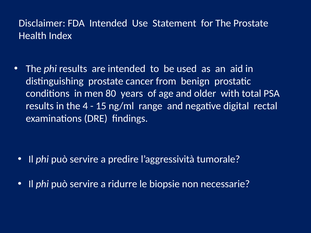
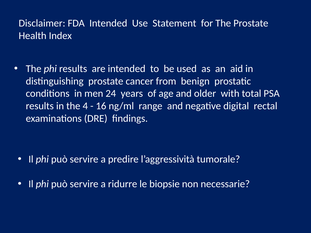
80: 80 -> 24
15: 15 -> 16
